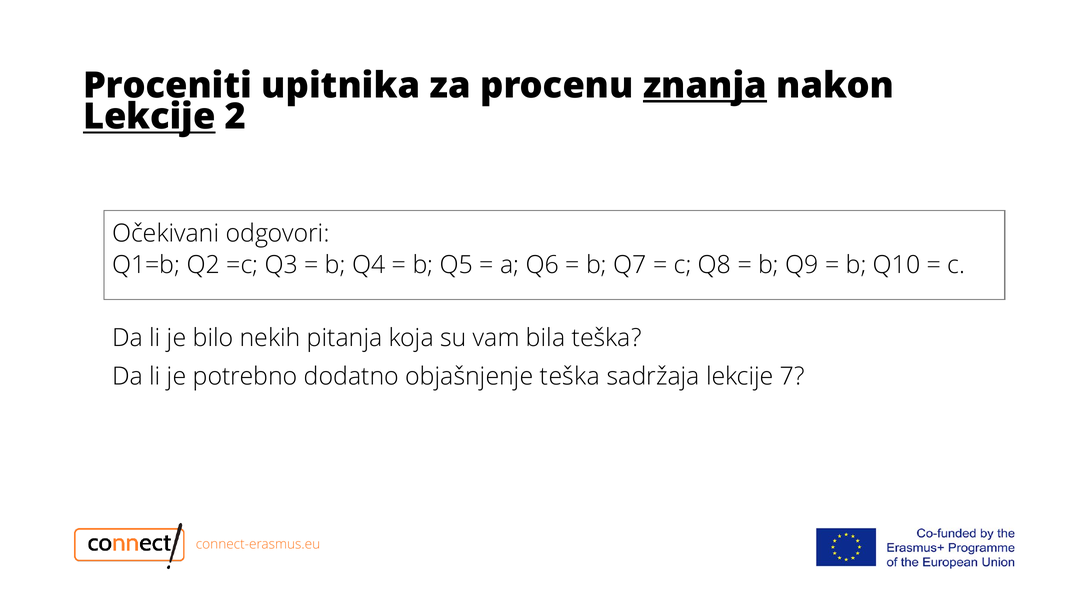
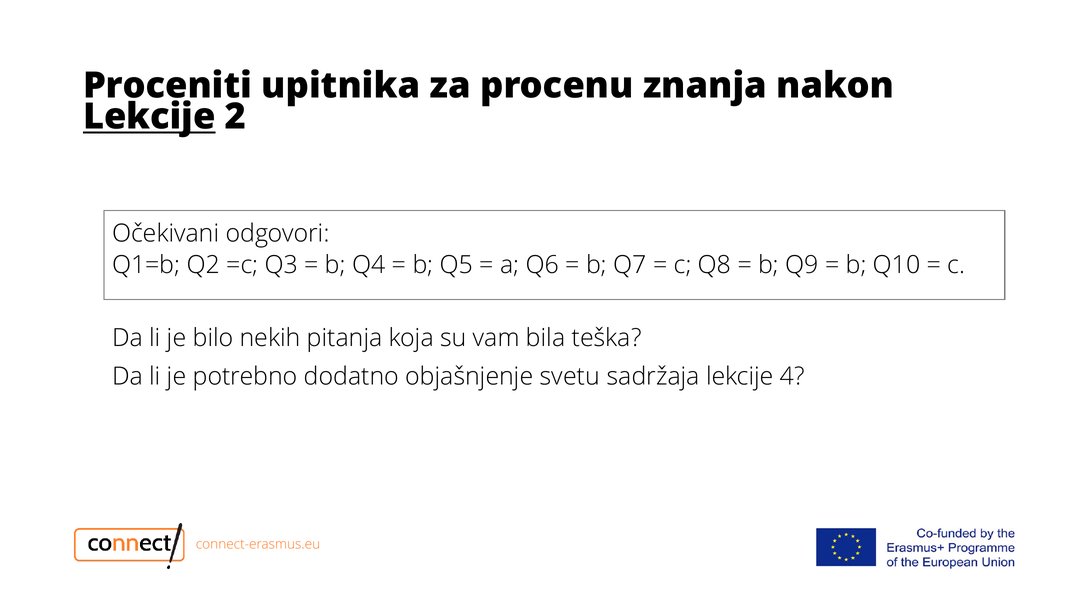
znanja underline: present -> none
objašnjenje teška: teška -> svetu
7: 7 -> 4
